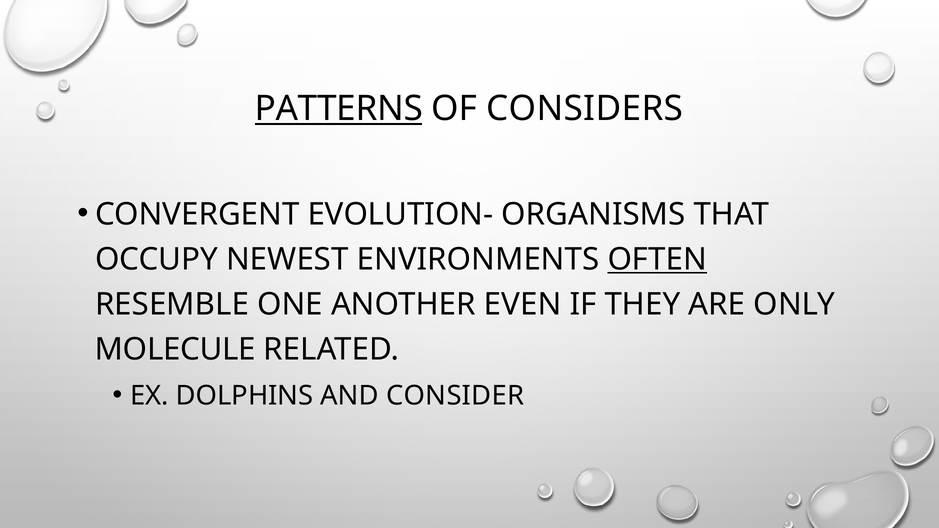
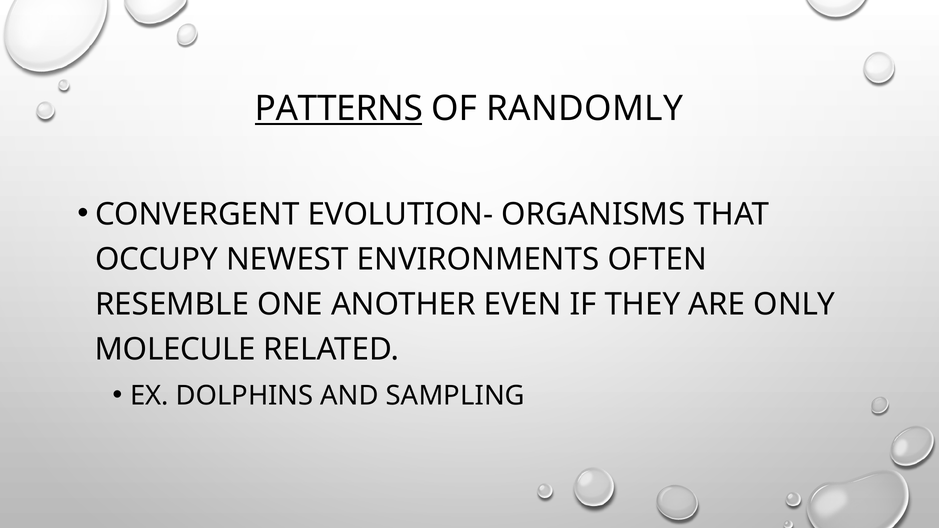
CONSIDERS: CONSIDERS -> RANDOMLY
OFTEN underline: present -> none
CONSIDER: CONSIDER -> SAMPLING
